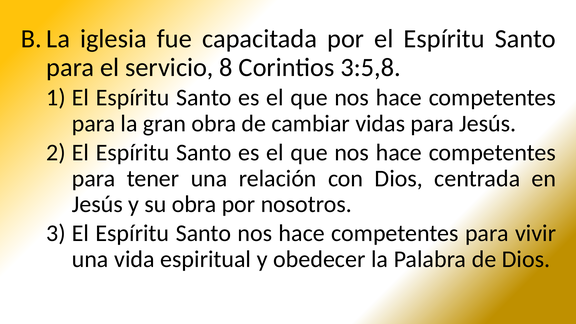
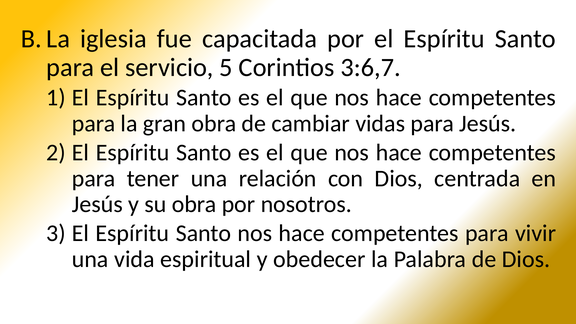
8: 8 -> 5
3:5,8: 3:5,8 -> 3:6,7
